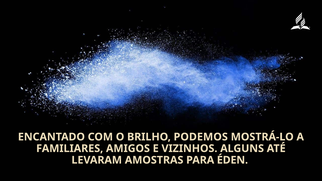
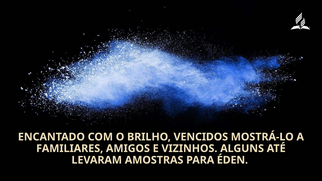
PODEMOS: PODEMOS -> VENCIDOS
